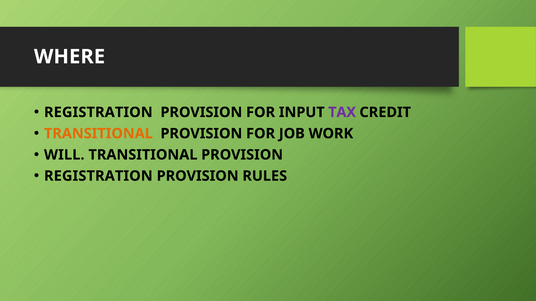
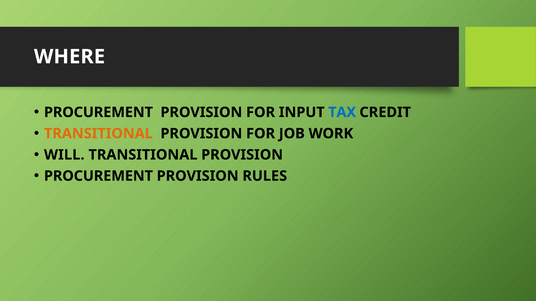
REGISTRATION at (98, 112): REGISTRATION -> PROCUREMENT
TAX colour: purple -> blue
REGISTRATION at (98, 176): REGISTRATION -> PROCUREMENT
